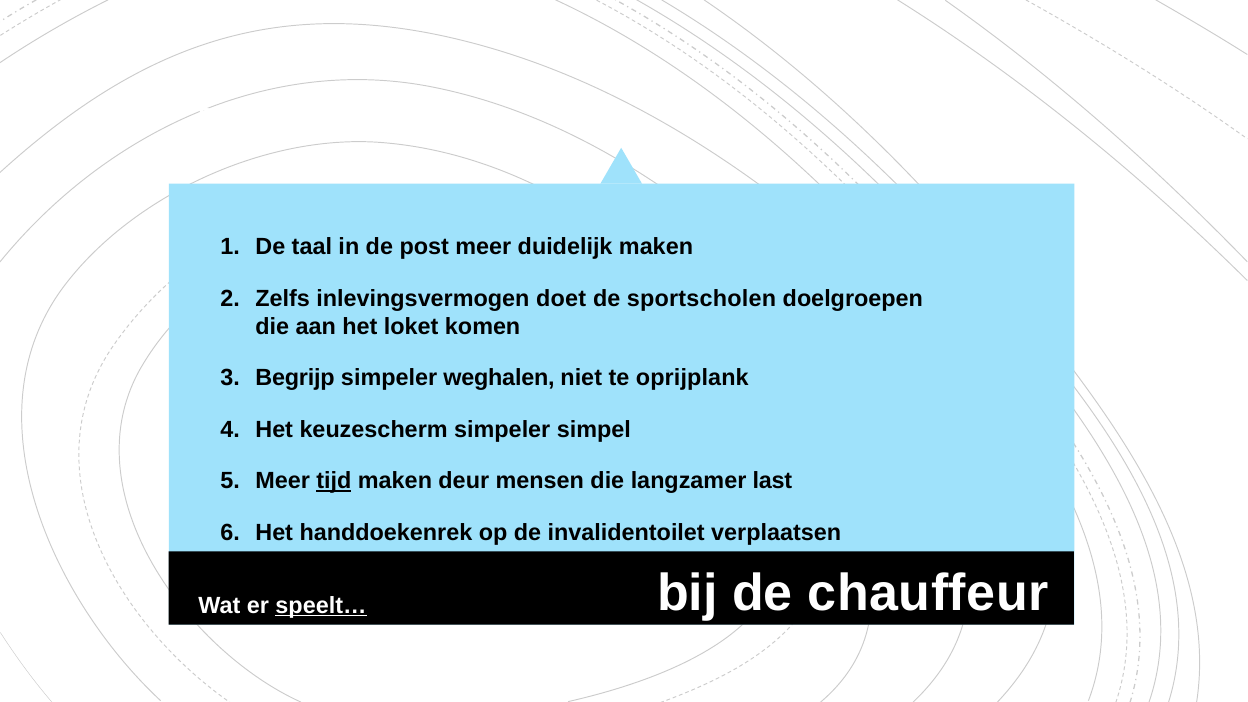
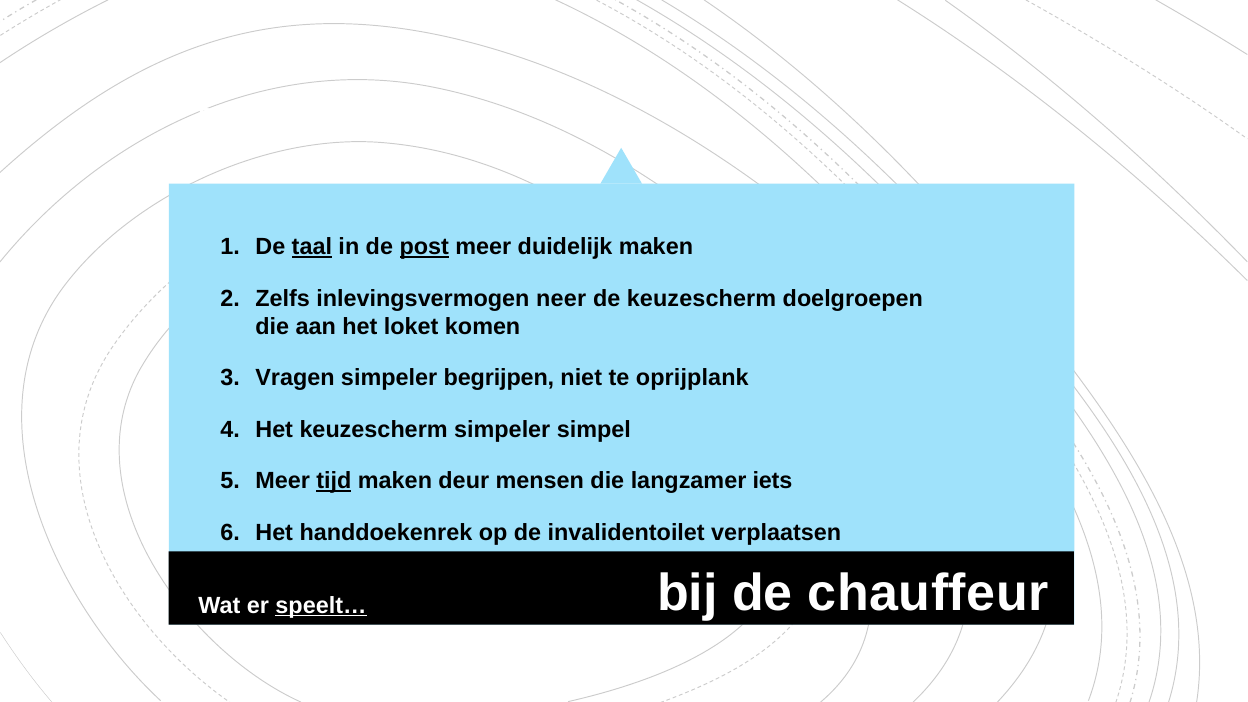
taal underline: none -> present
post underline: none -> present
doet: doet -> neer
de sportscholen: sportscholen -> keuzescherm
Begrijp: Begrijp -> Vragen
weghalen: weghalen -> begrijpen
last: last -> iets
